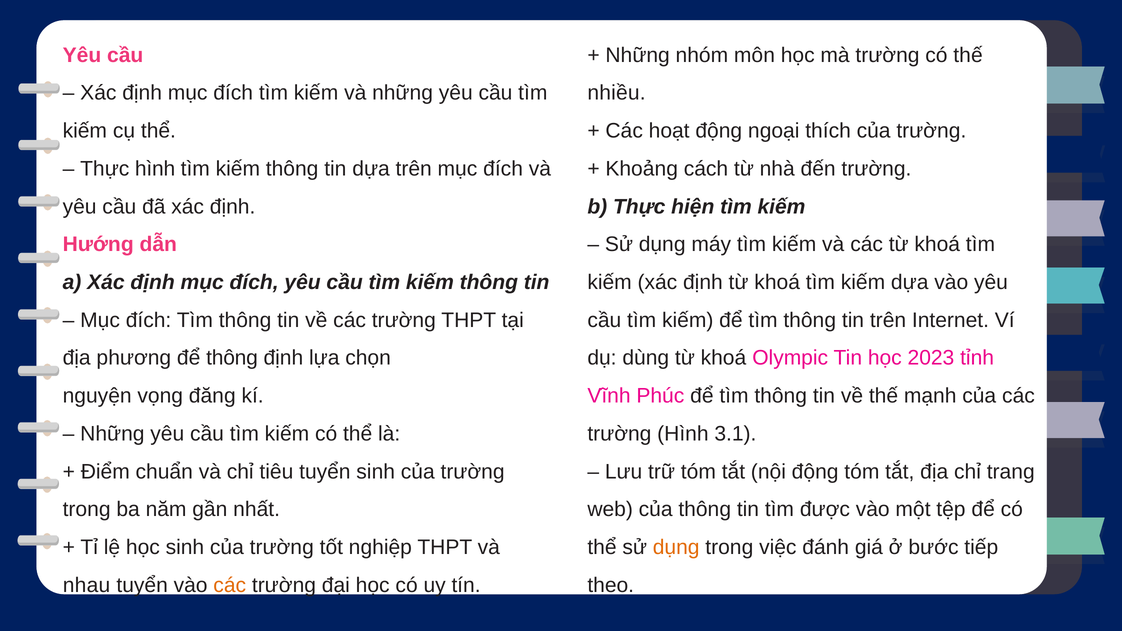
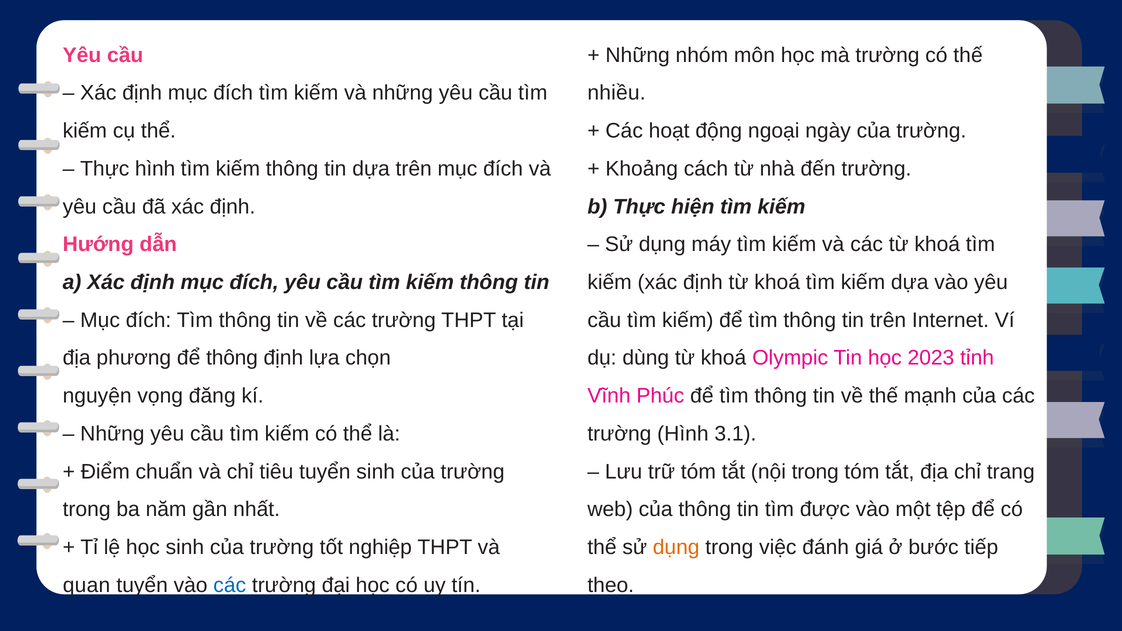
thích: thích -> ngày
nội động: động -> trong
nhau: nhau -> quan
các at (230, 585) colour: orange -> blue
